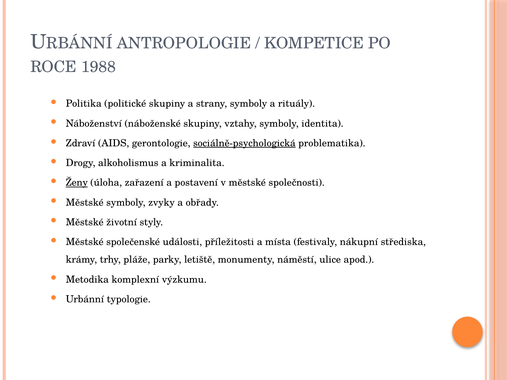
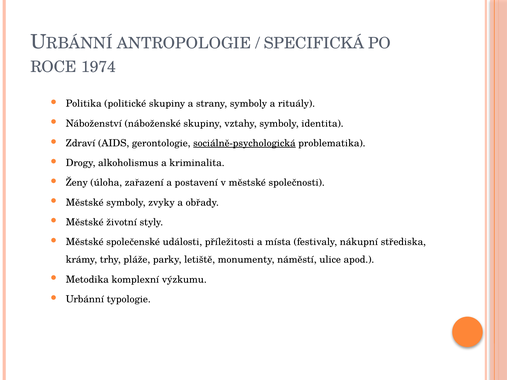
KOMPETICE: KOMPETICE -> SPECIFICKÁ
1988: 1988 -> 1974
Ženy underline: present -> none
